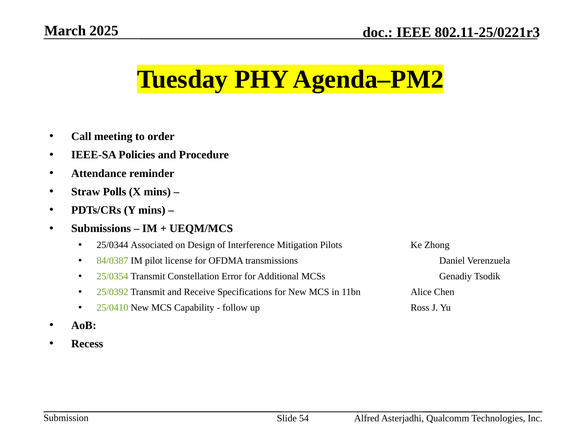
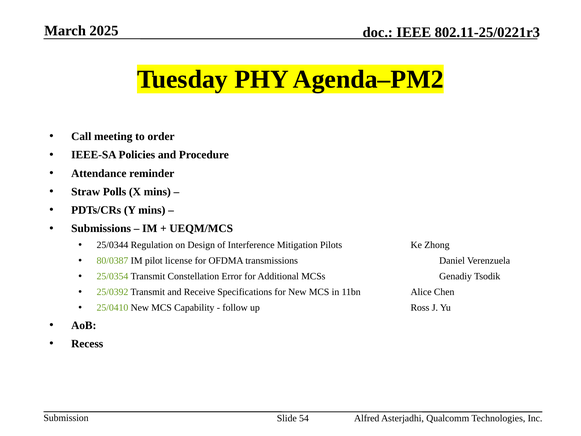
Associated: Associated -> Regulation
84/0387: 84/0387 -> 80/0387
